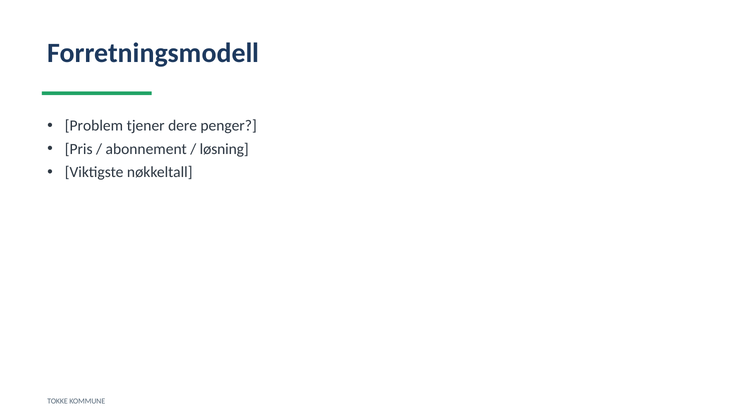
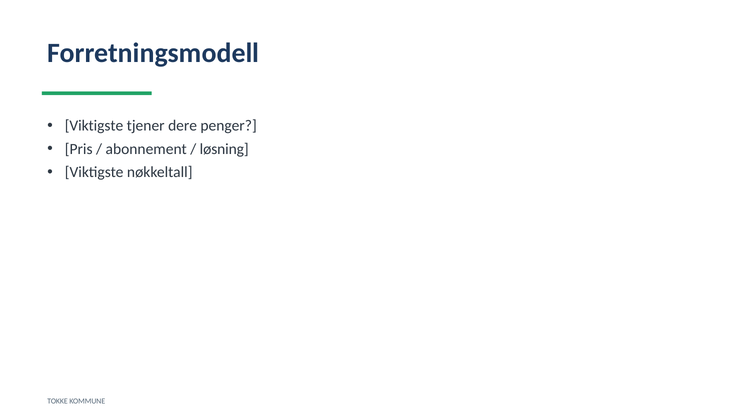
Problem at (94, 126): Problem -> Viktigste
